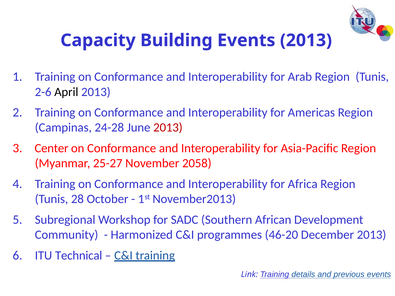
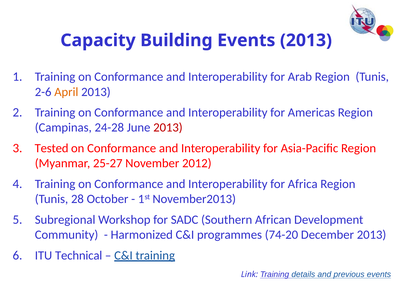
April colour: black -> orange
Center: Center -> Tested
2058: 2058 -> 2012
46-20: 46-20 -> 74-20
